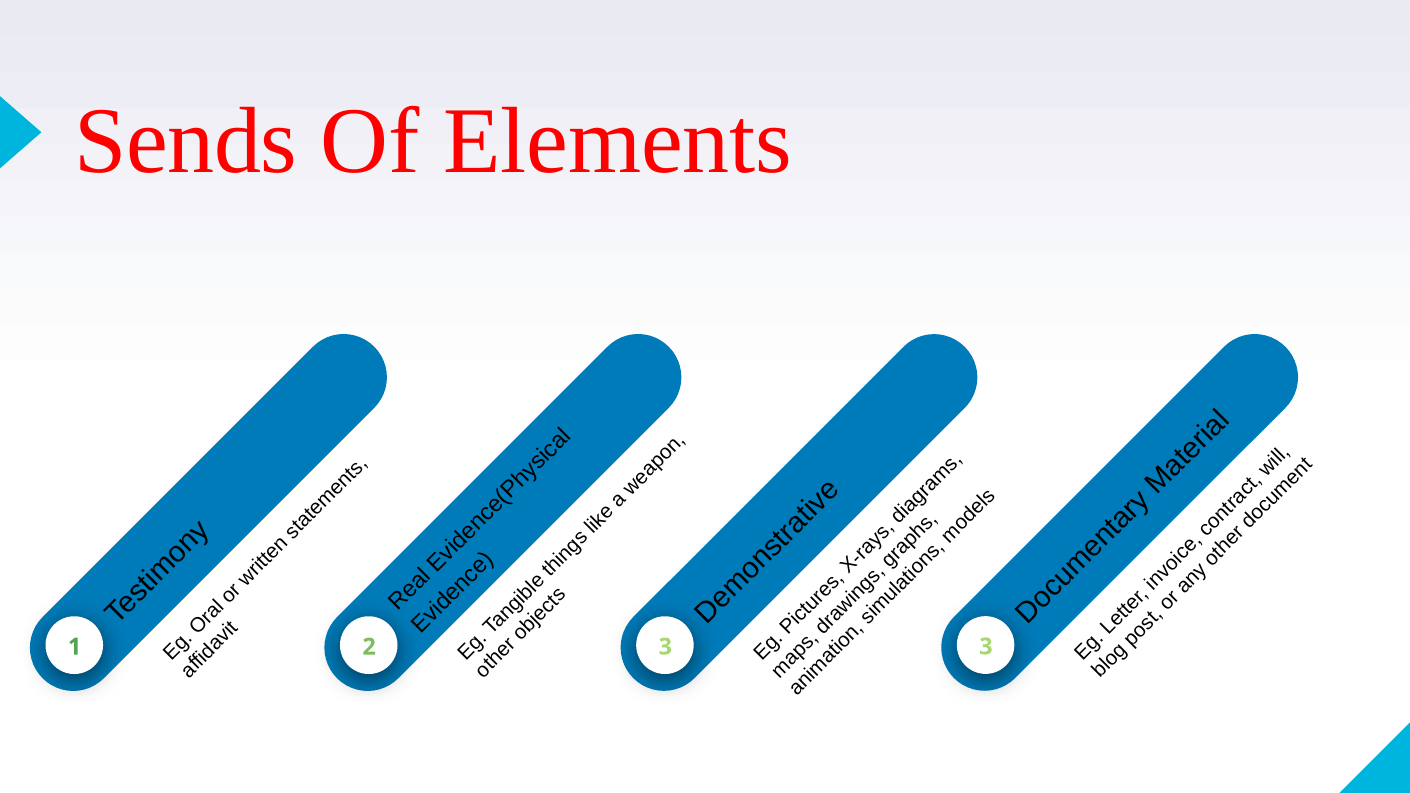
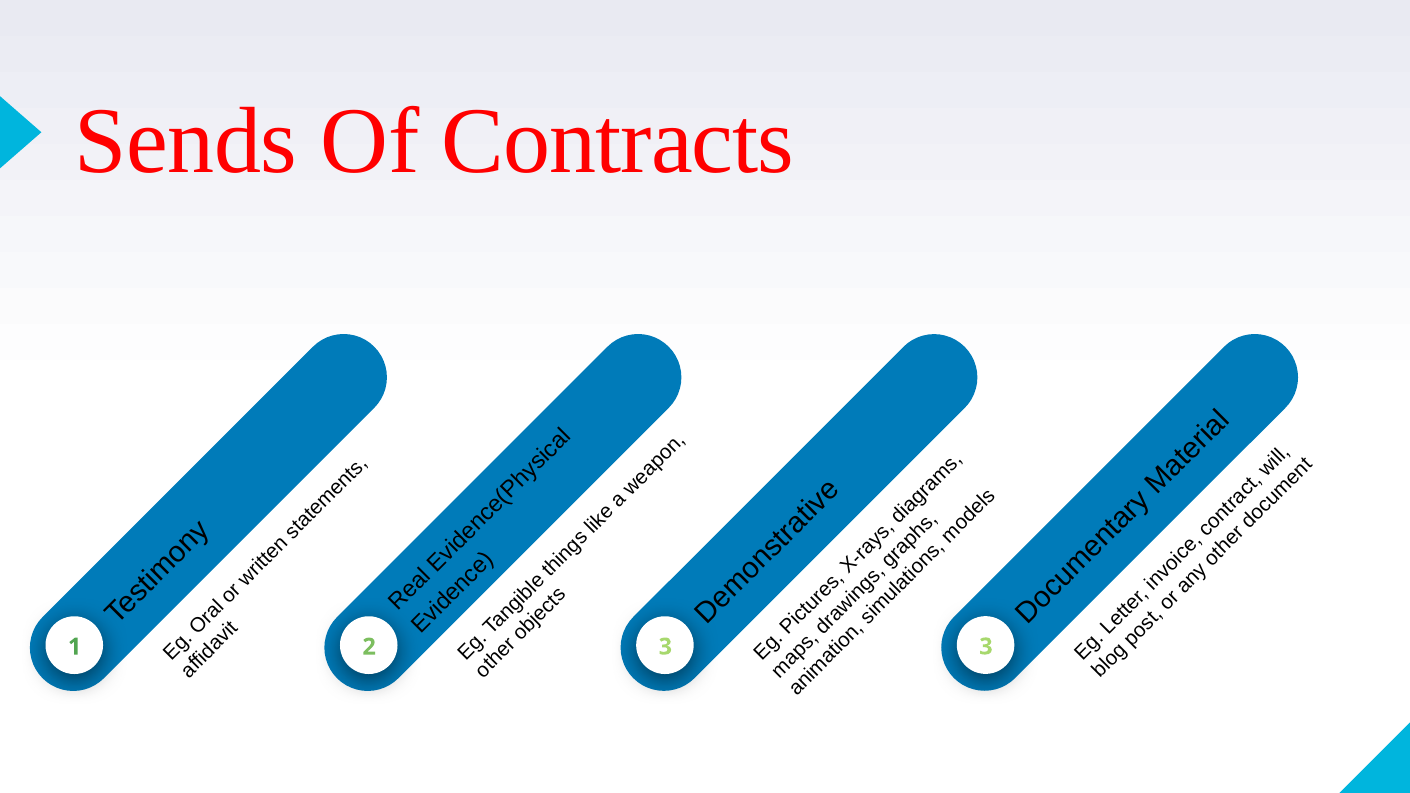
Elements: Elements -> Contracts
